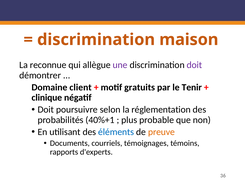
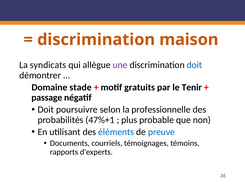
reconnue: reconnue -> syndicats
doit at (194, 65) colour: purple -> blue
client: client -> stade
clinique: clinique -> passage
réglementation: réglementation -> professionnelle
40%+1: 40%+1 -> 47%+1
preuve colour: orange -> blue
